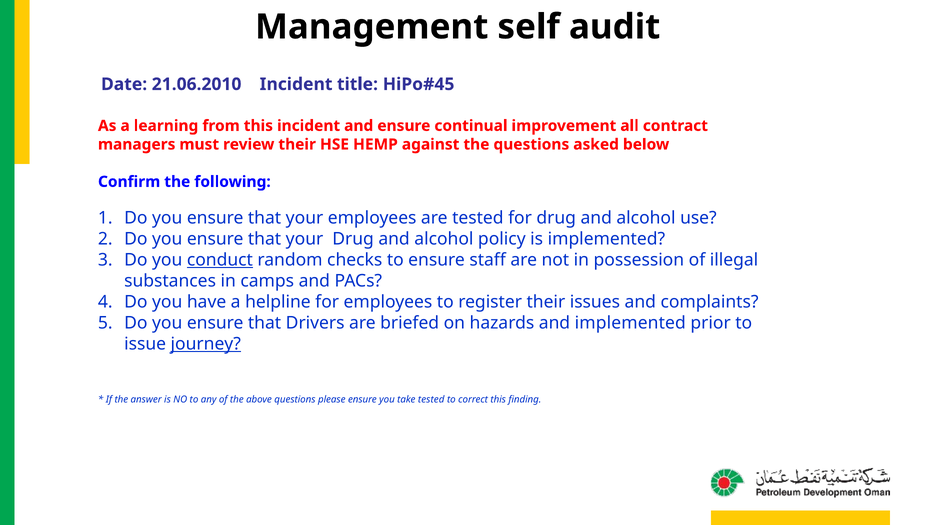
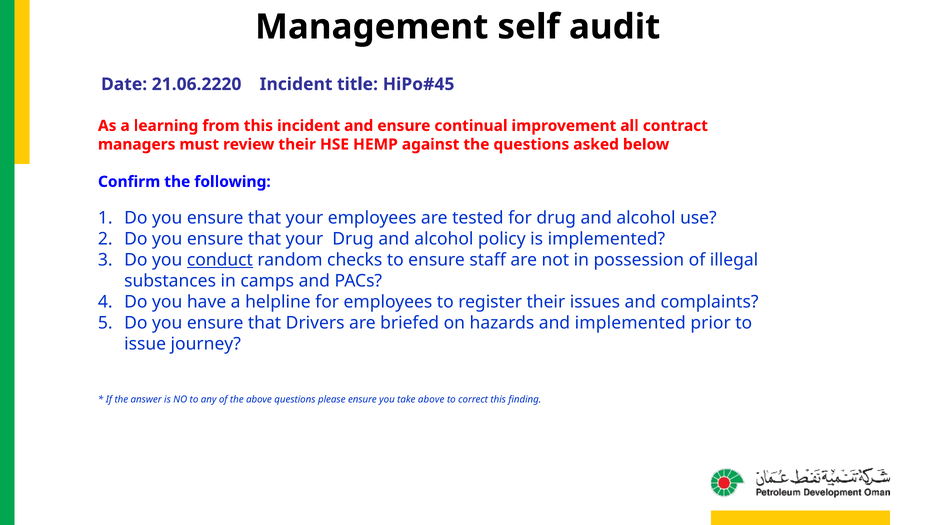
21.06.2010: 21.06.2010 -> 21.06.2220
journey underline: present -> none
take tested: tested -> above
